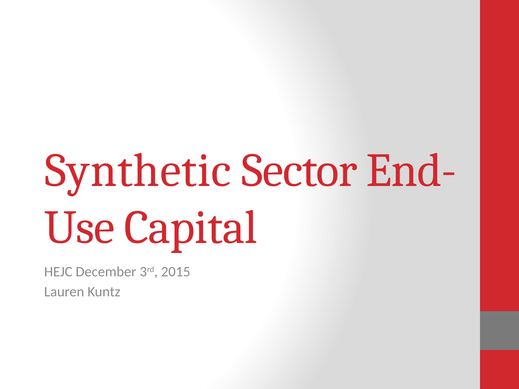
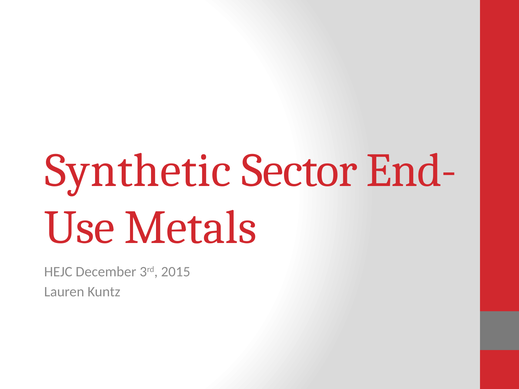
Capital: Capital -> Metals
